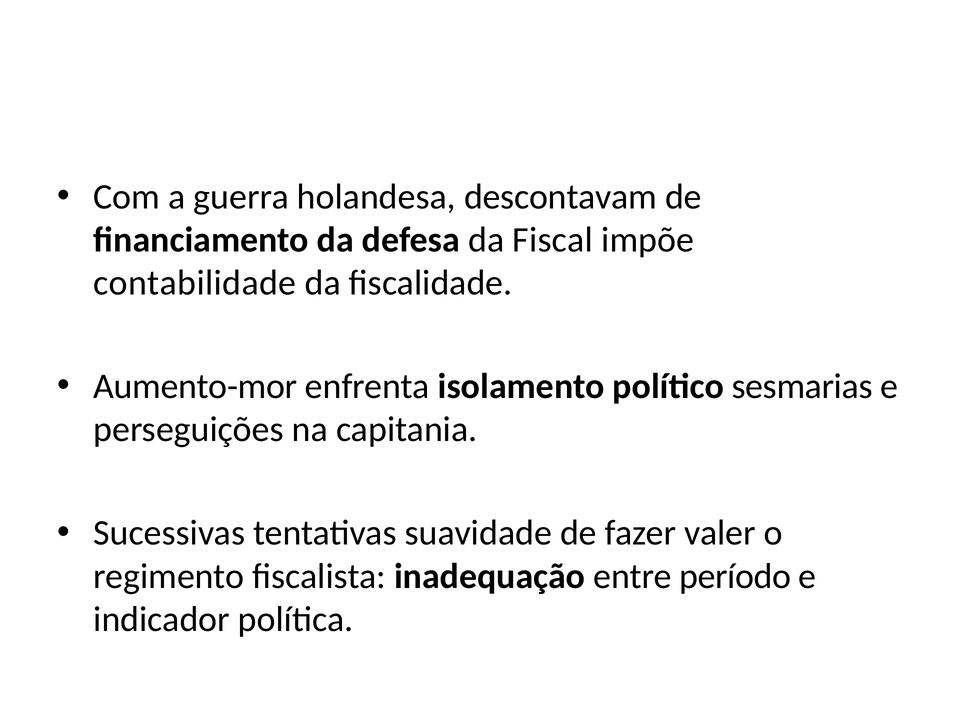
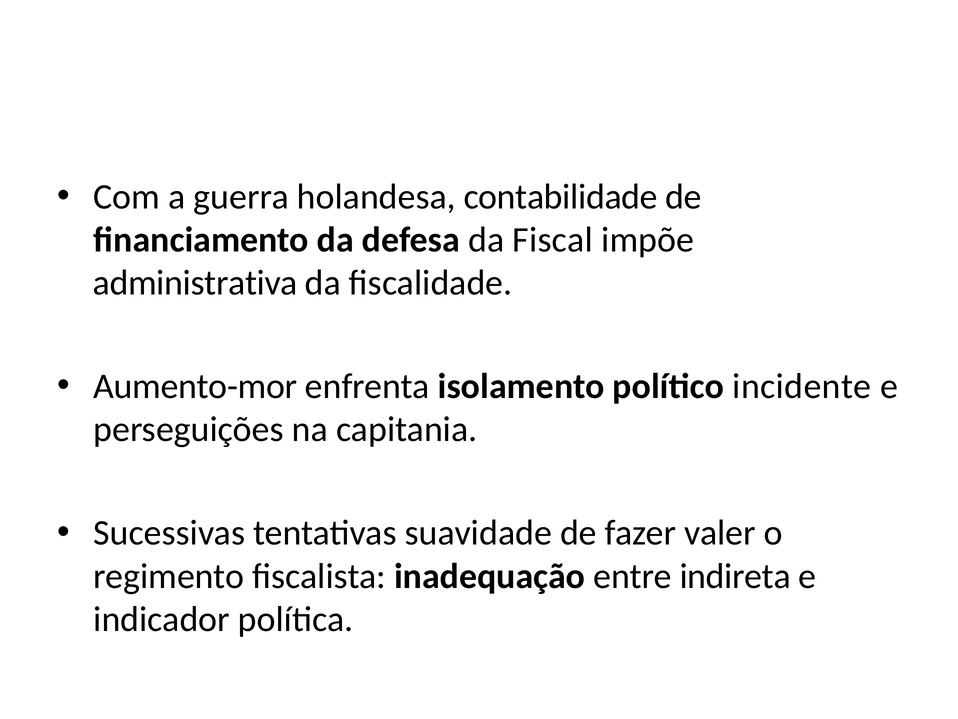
descontavam: descontavam -> contabilidade
contabilidade: contabilidade -> administrativa
sesmarias: sesmarias -> incidente
período: período -> indireta
